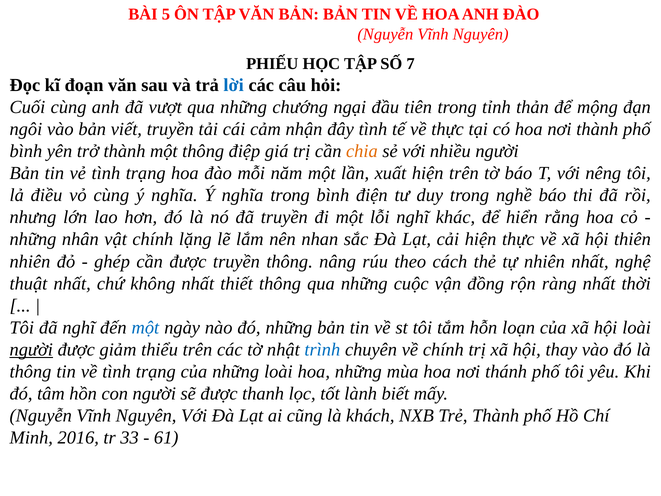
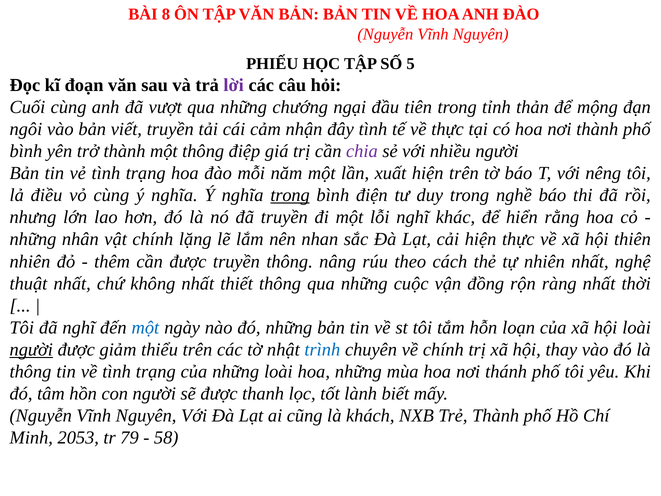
5: 5 -> 8
7: 7 -> 5
lời colour: blue -> purple
chia colour: orange -> purple
trong at (290, 195) underline: none -> present
ghép: ghép -> thêm
2016: 2016 -> 2053
33: 33 -> 79
61: 61 -> 58
